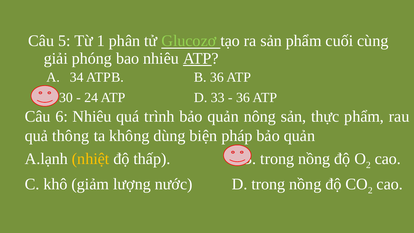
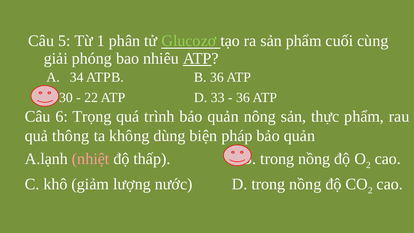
24: 24 -> 22
6 Nhiêu: Nhiêu -> Trọng
nhiệt colour: yellow -> pink
